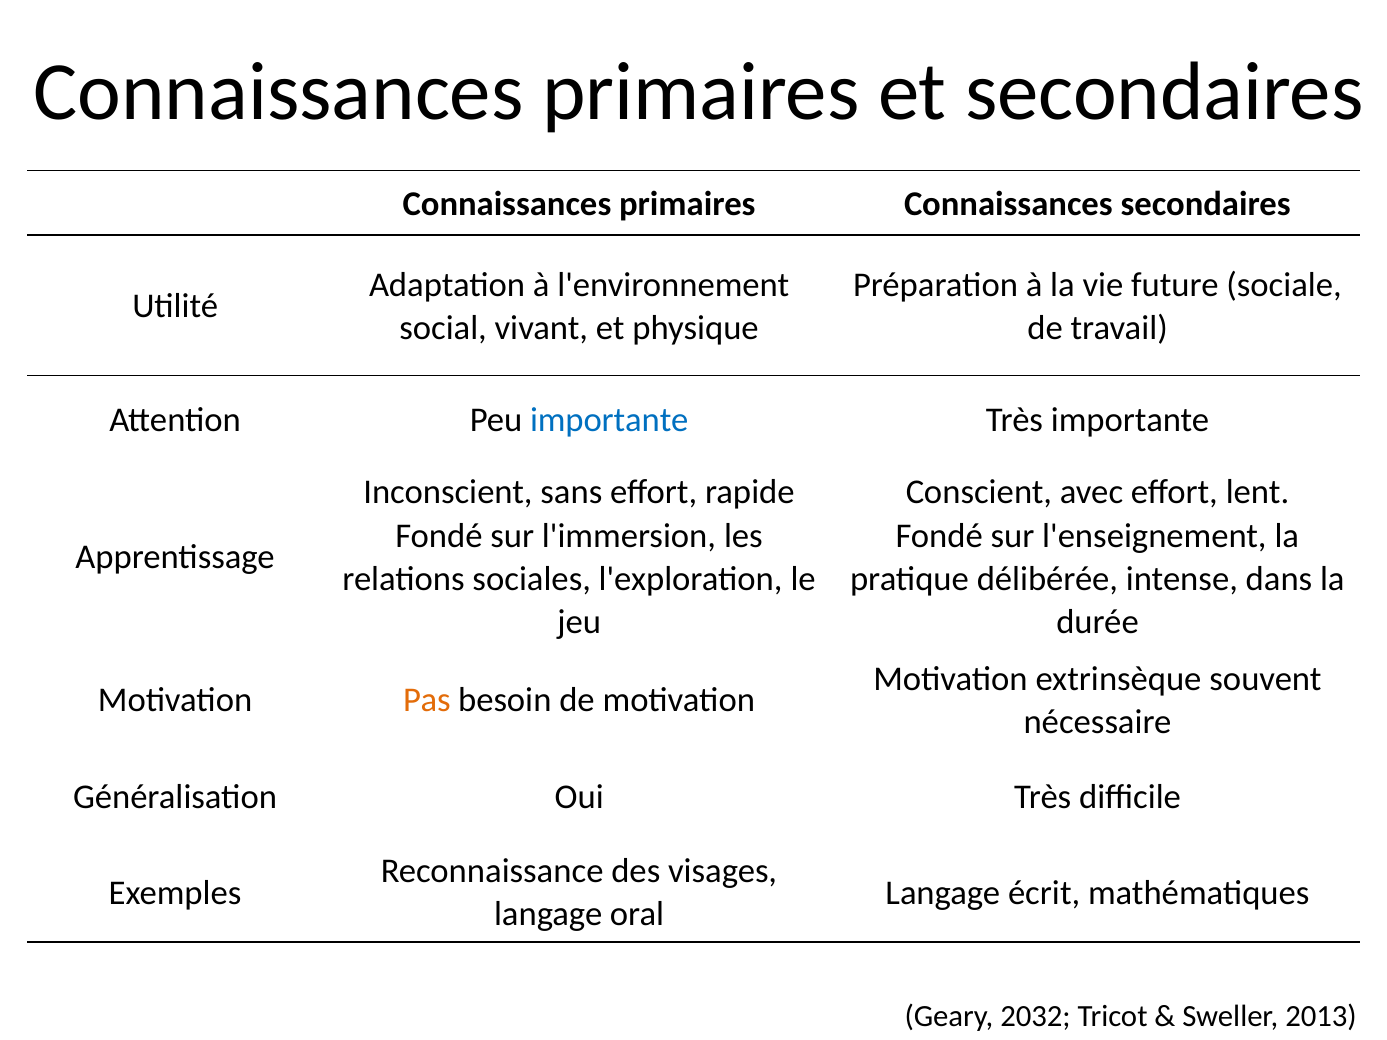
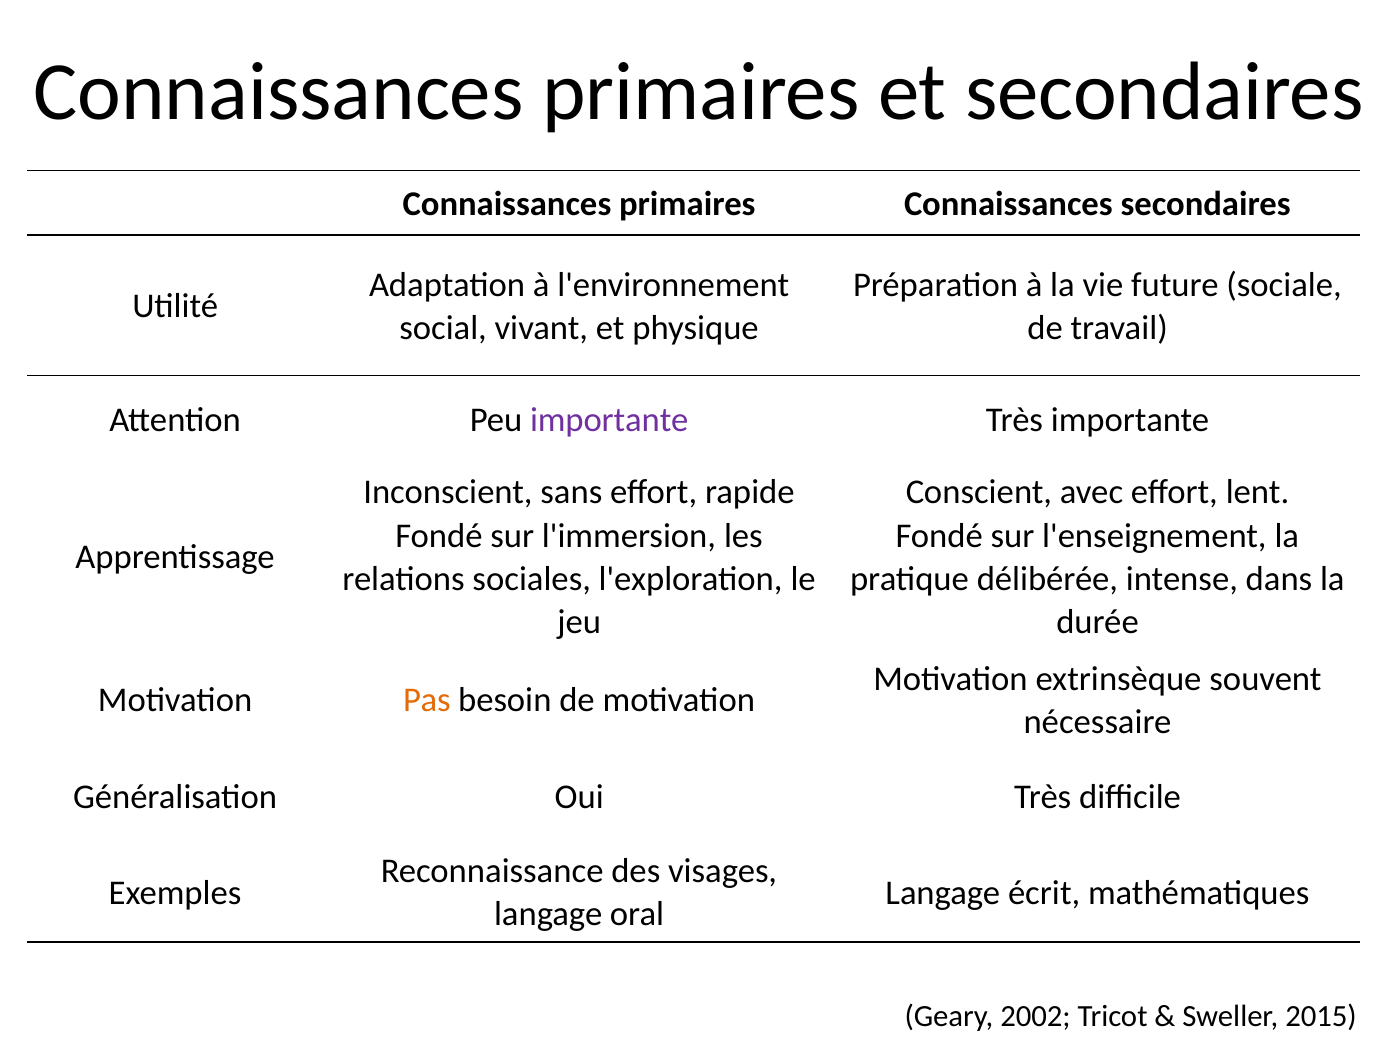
importante at (609, 420) colour: blue -> purple
2032: 2032 -> 2002
2013: 2013 -> 2015
